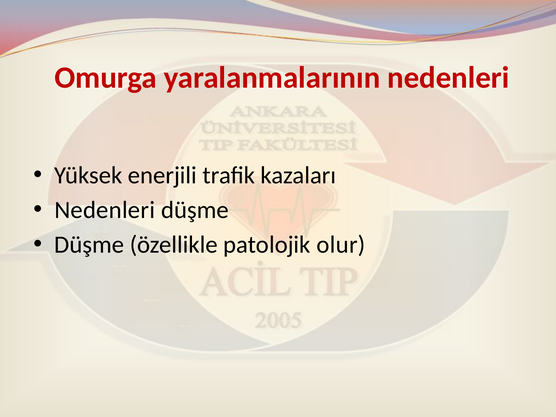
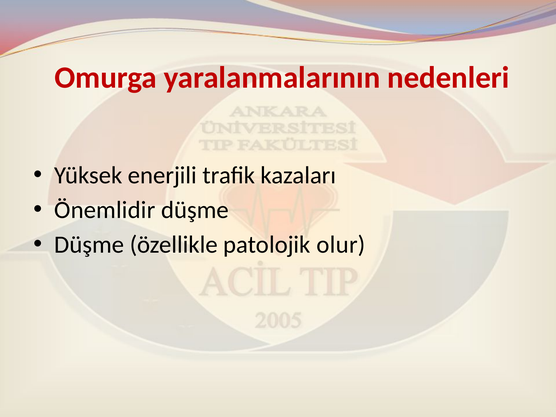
Nedenleri at (105, 210): Nedenleri -> Önemlidir
